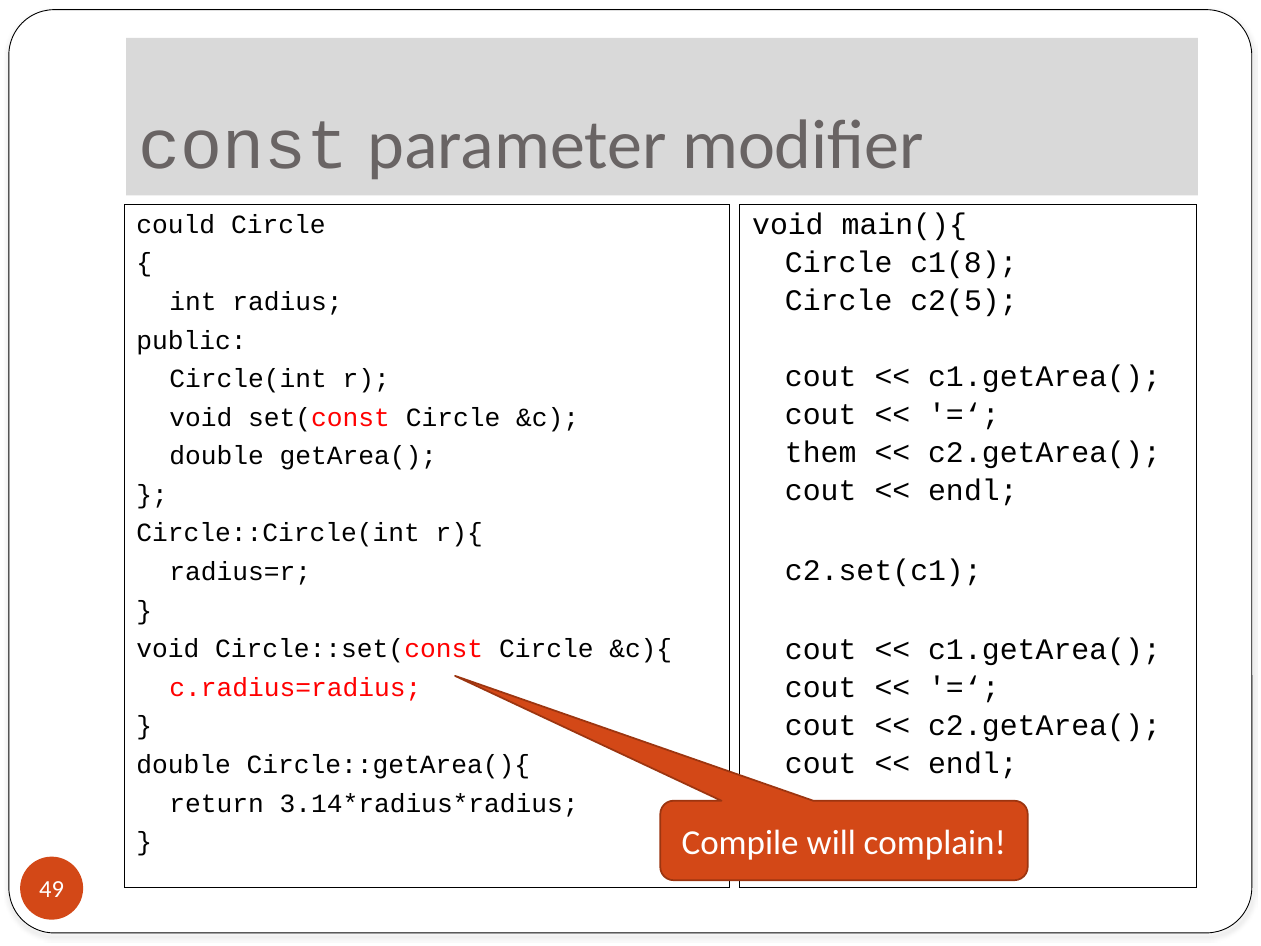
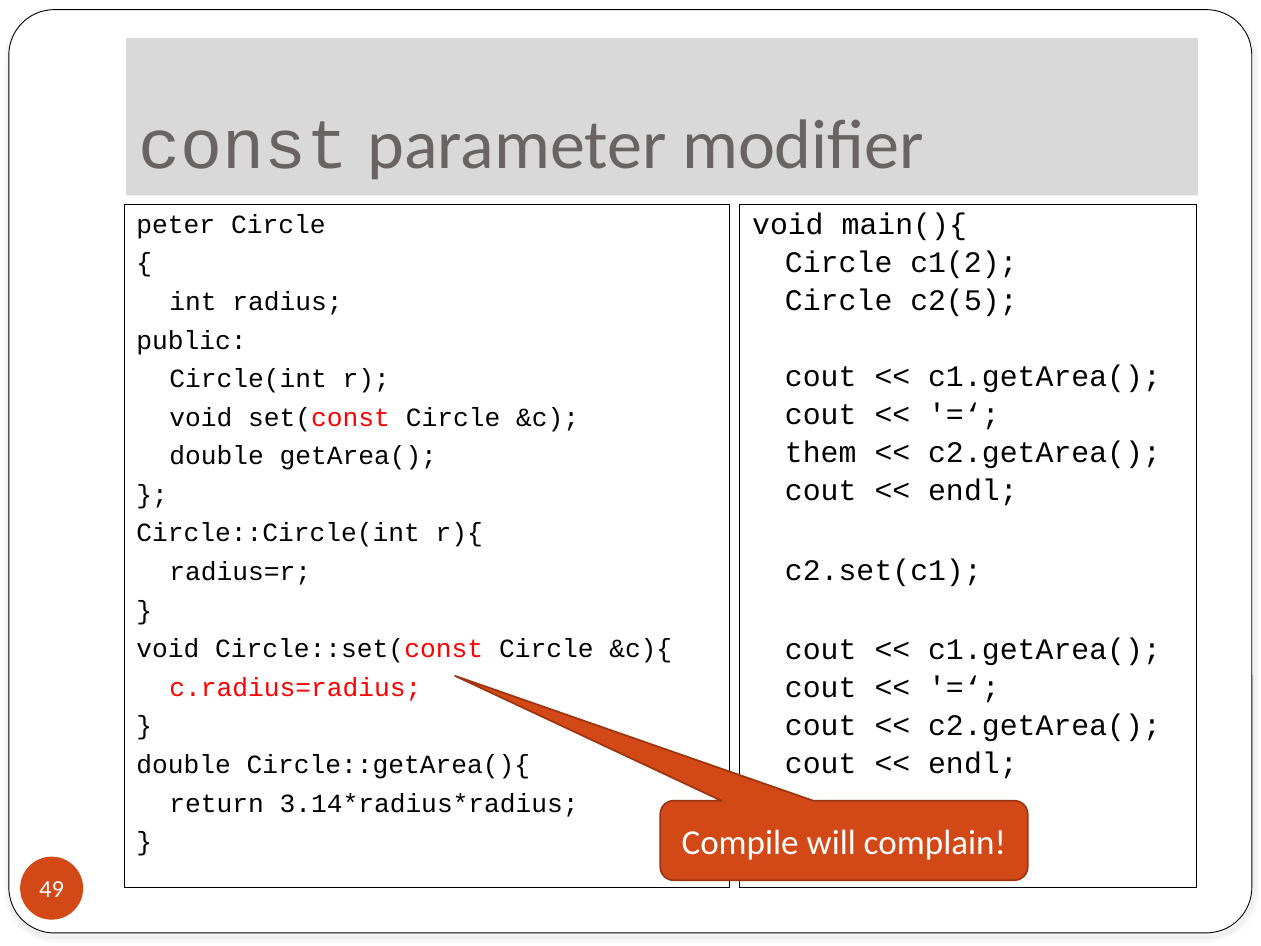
could: could -> peter
c1(8: c1(8 -> c1(2
